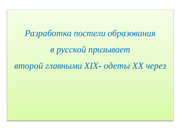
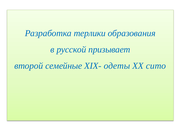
постели: постели -> терлики
главными: главными -> семейные
через: через -> сито
